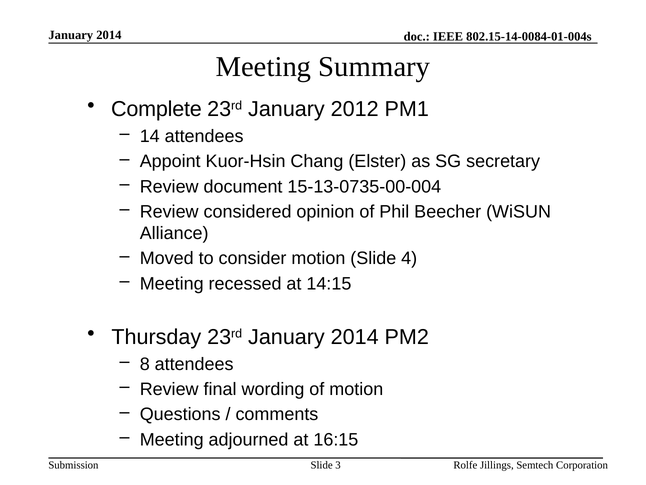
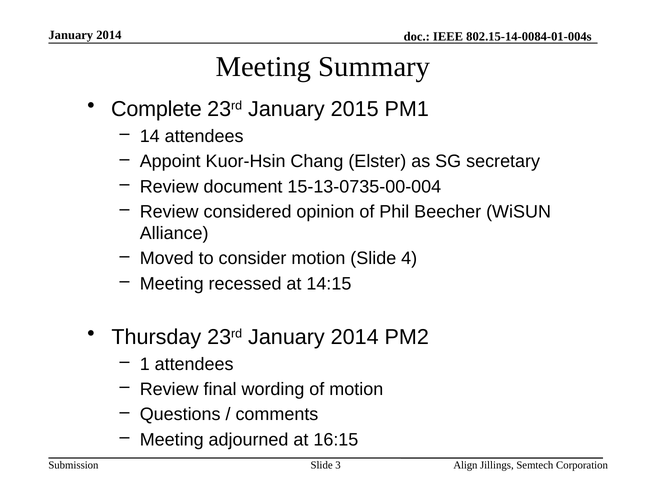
2012: 2012 -> 2015
8: 8 -> 1
Rolfe: Rolfe -> Align
